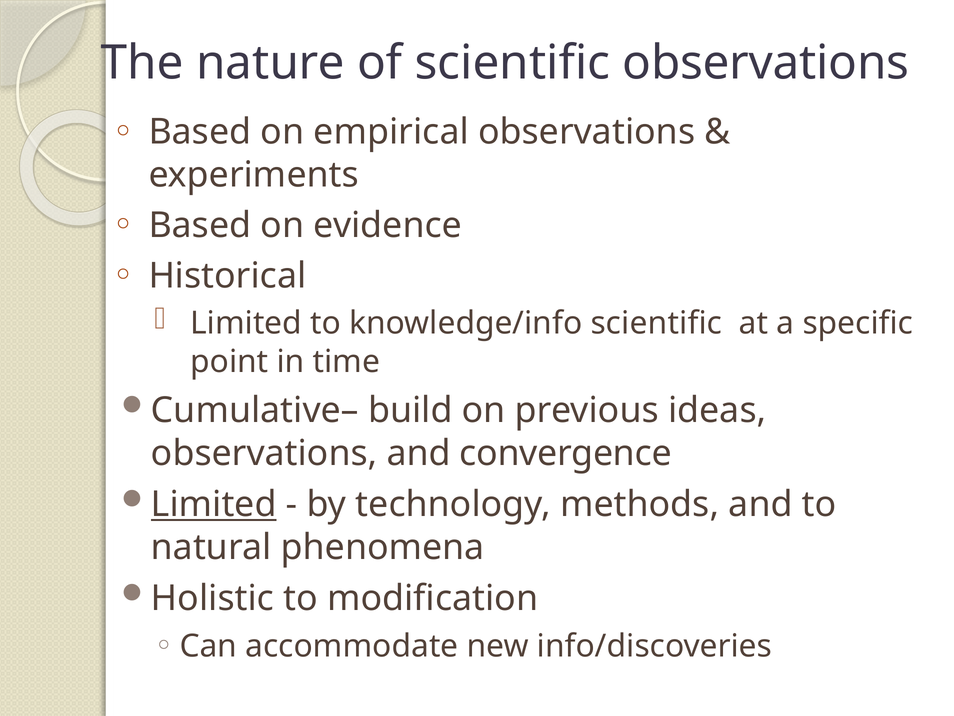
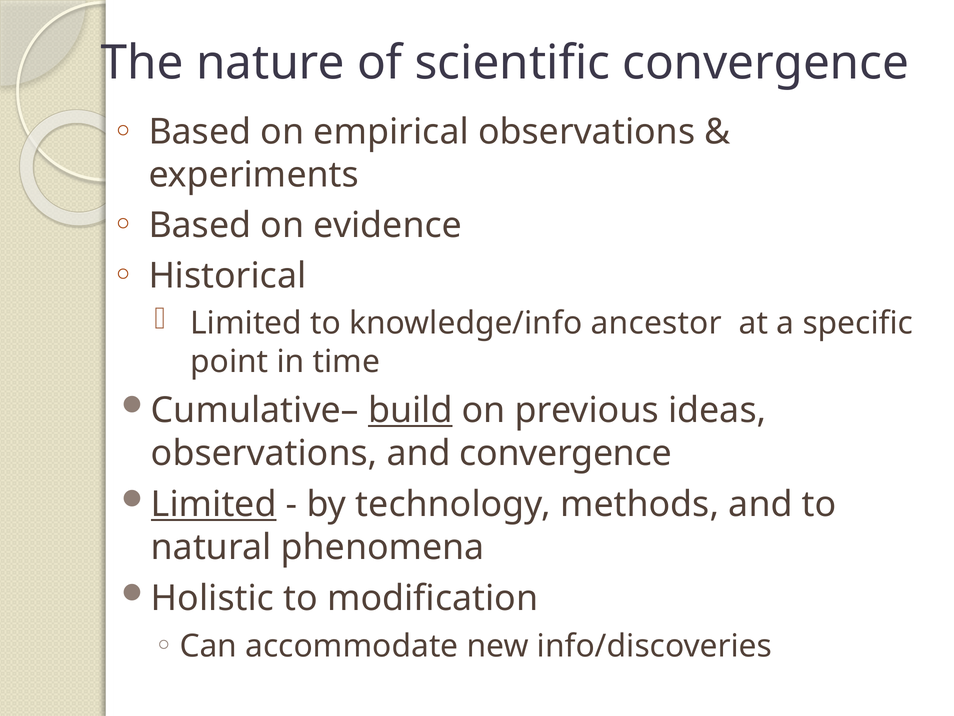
scientific observations: observations -> convergence
knowledge/info scientific: scientific -> ancestor
build underline: none -> present
